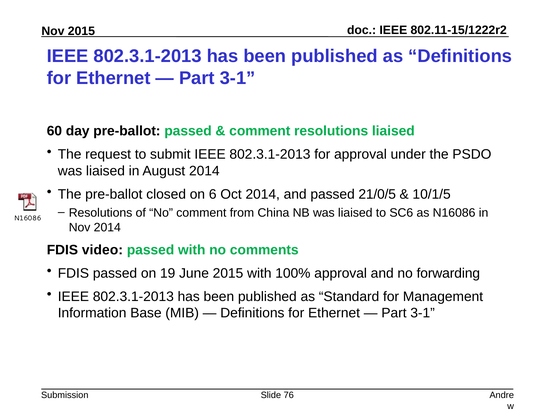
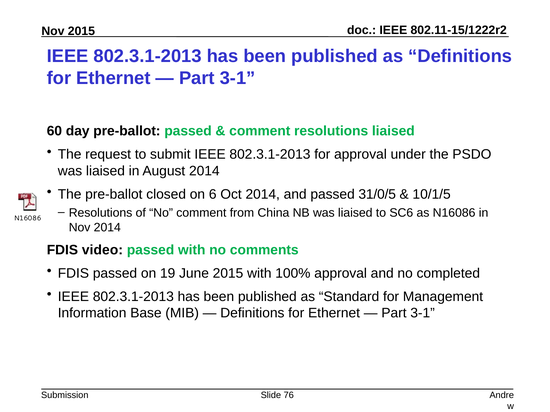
21/0/5: 21/0/5 -> 31/0/5
forwarding: forwarding -> completed
